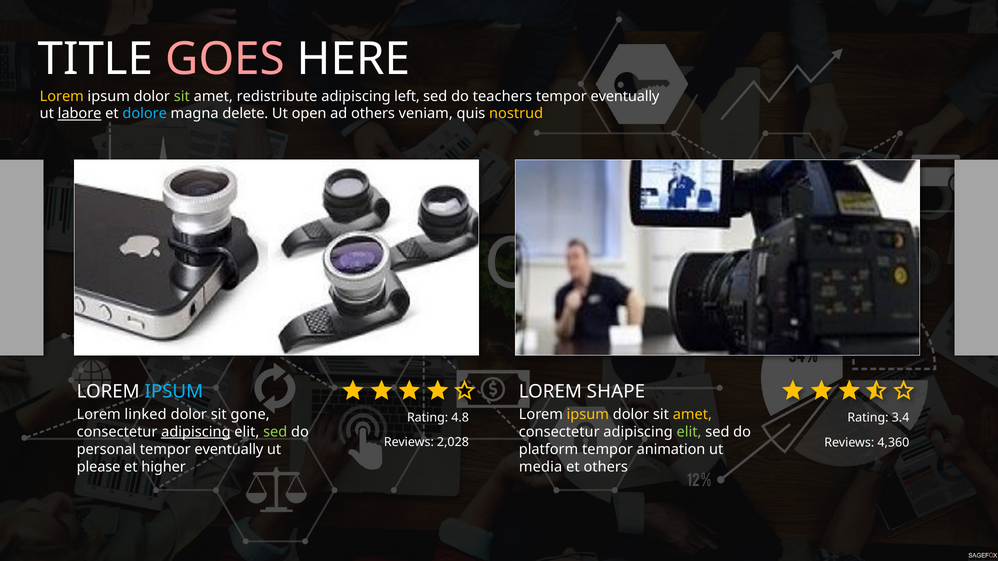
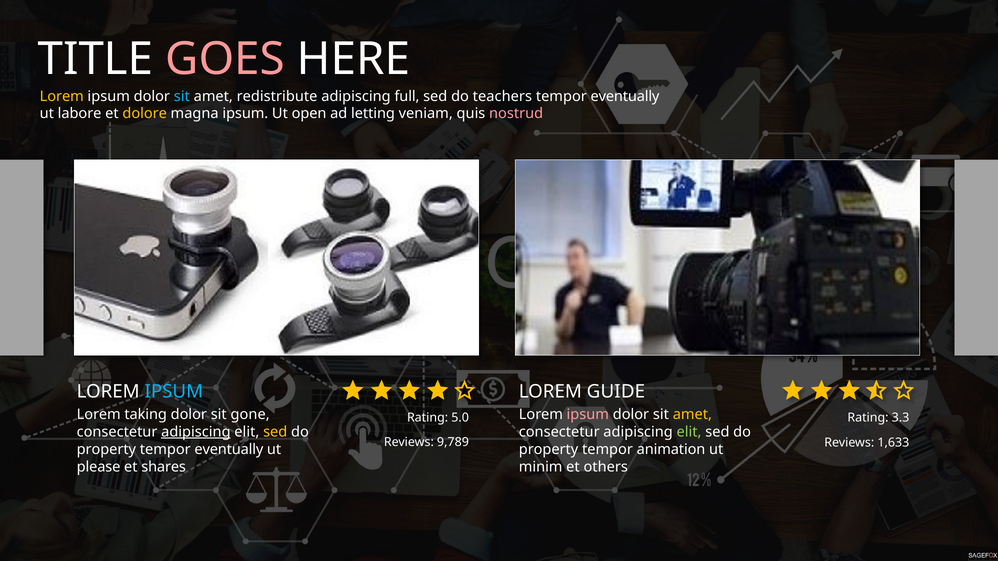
sit at (182, 96) colour: light green -> light blue
left: left -> full
labore underline: present -> none
dolore colour: light blue -> yellow
magna delete: delete -> ipsum
ad others: others -> letting
nostrud colour: yellow -> pink
SHAPE: SHAPE -> GUIDE
linked: linked -> taking
ipsum at (588, 415) colour: yellow -> pink
4.8: 4.8 -> 5.0
3.4: 3.4 -> 3.3
sed at (275, 432) colour: light green -> yellow
2,028: 2,028 -> 9,789
4,360: 4,360 -> 1,633
personal at (106, 450): personal -> property
platform at (549, 450): platform -> property
higher: higher -> shares
media: media -> minim
